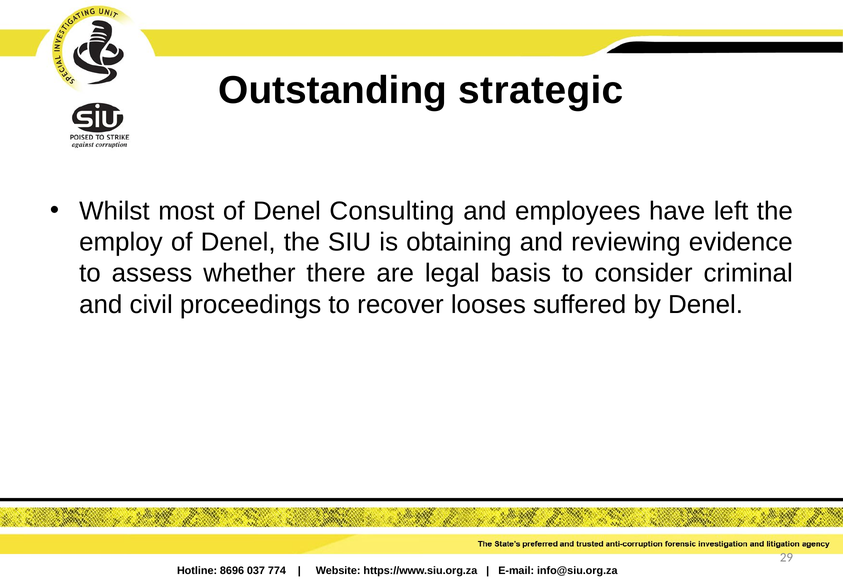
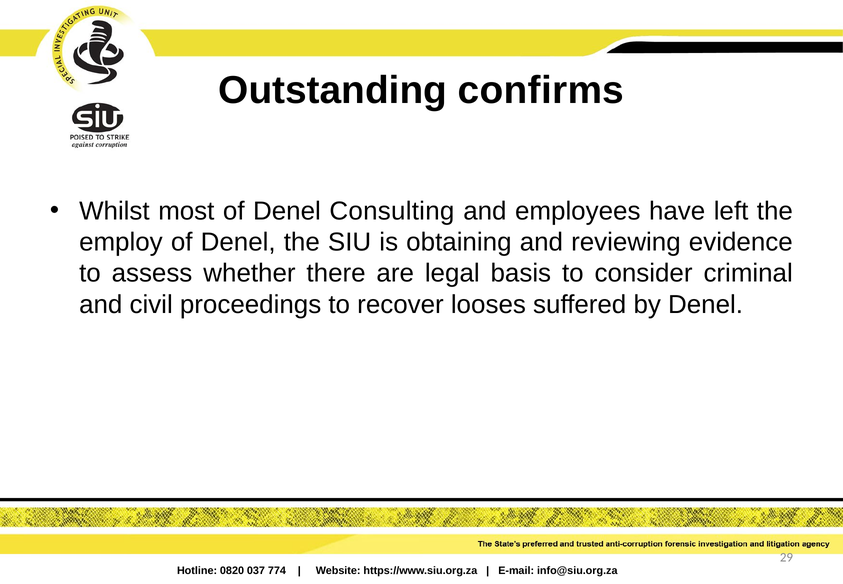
strategic: strategic -> confirms
8696: 8696 -> 0820
